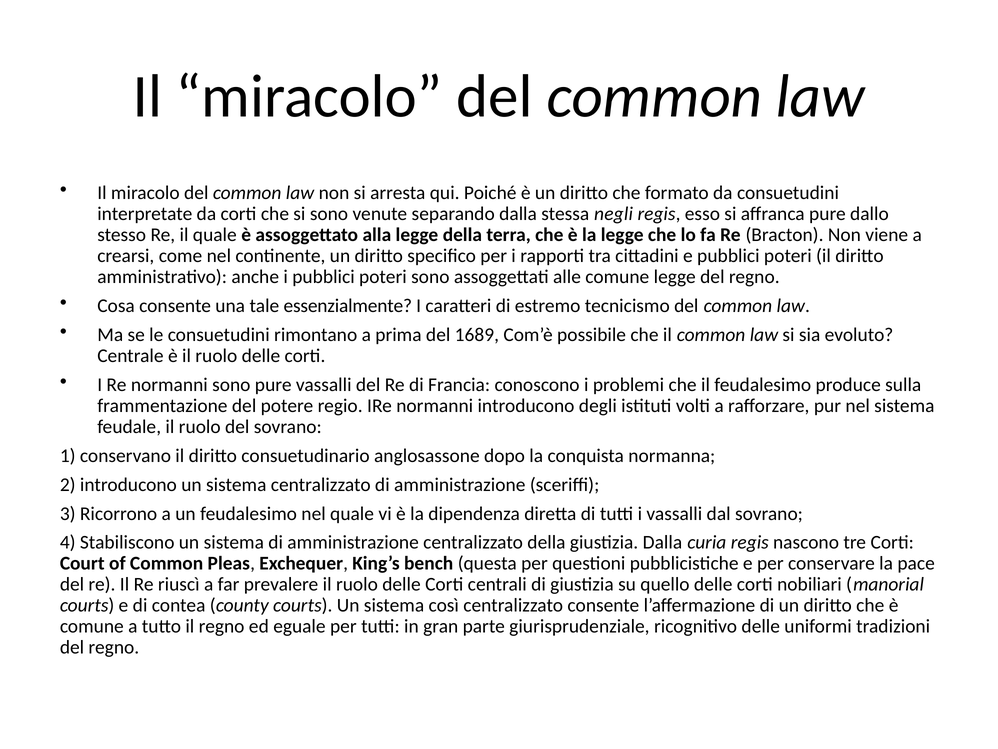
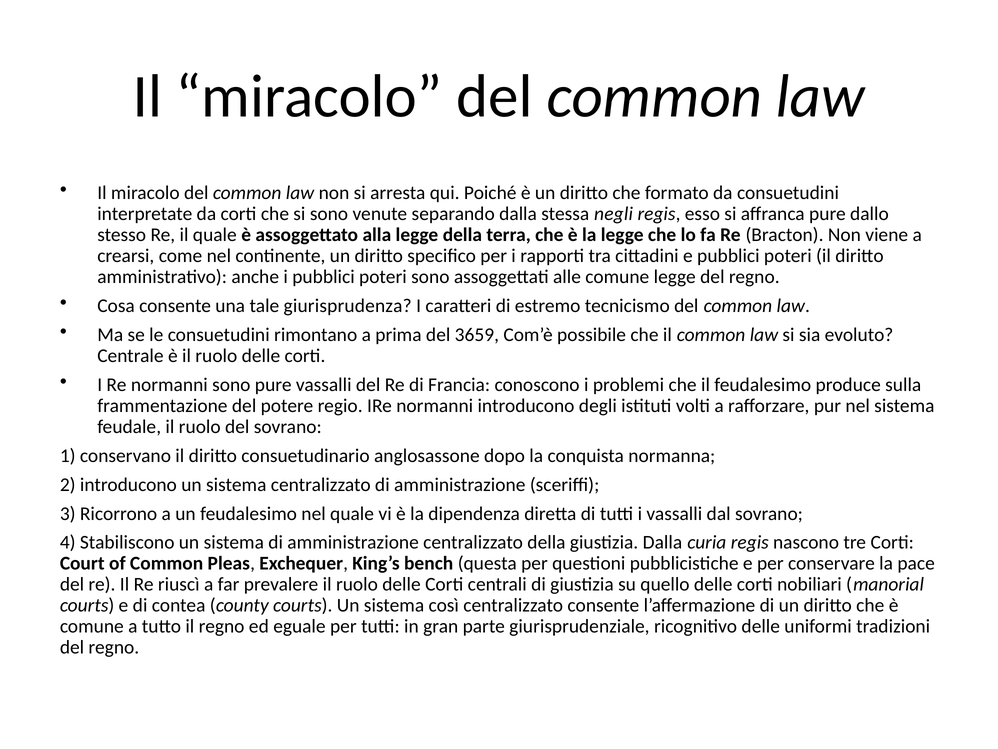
essenzialmente: essenzialmente -> giurisprudenza
1689: 1689 -> 3659
